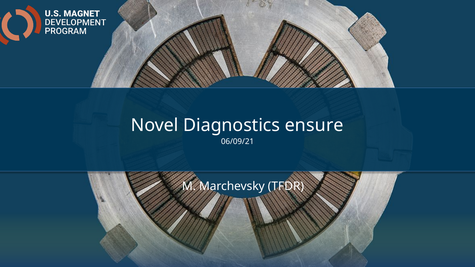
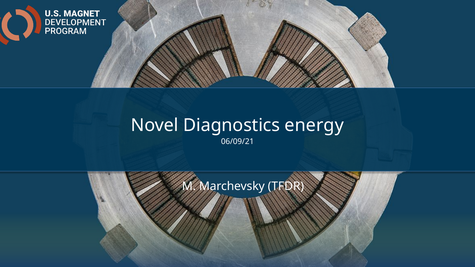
ensure: ensure -> energy
